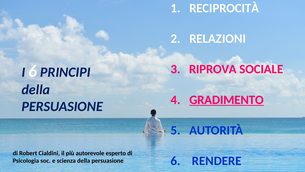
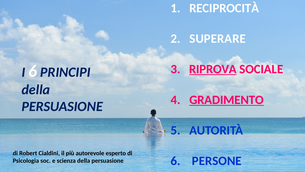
RELAZIONI: RELAZIONI -> SUPERARE
RIPROVA underline: none -> present
RENDERE: RENDERE -> PERSONE
